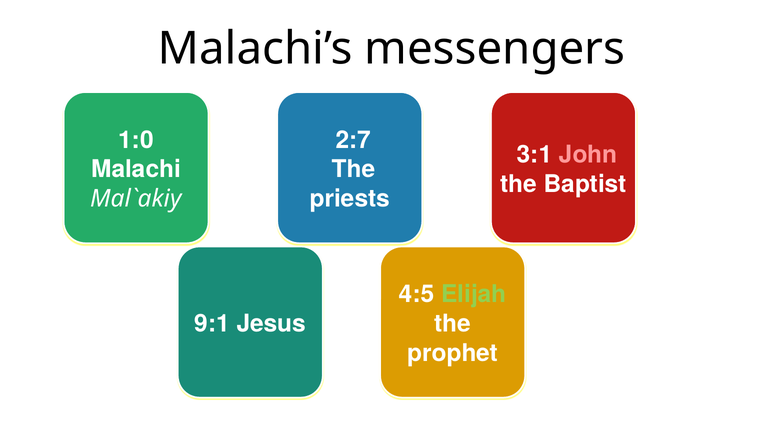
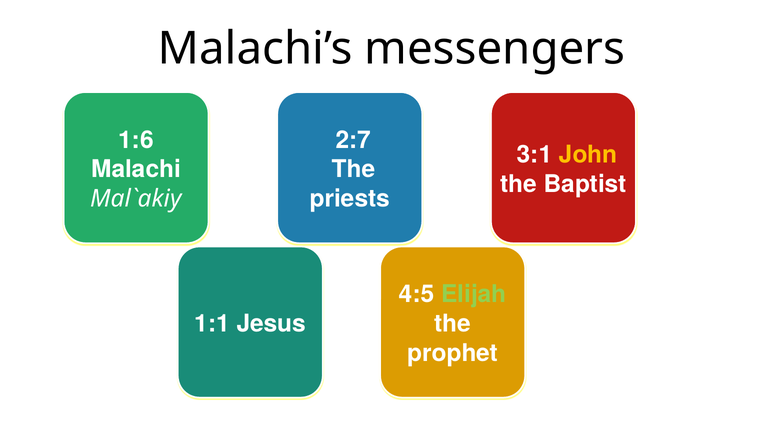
1:0: 1:0 -> 1:6
John colour: pink -> yellow
9:1: 9:1 -> 1:1
